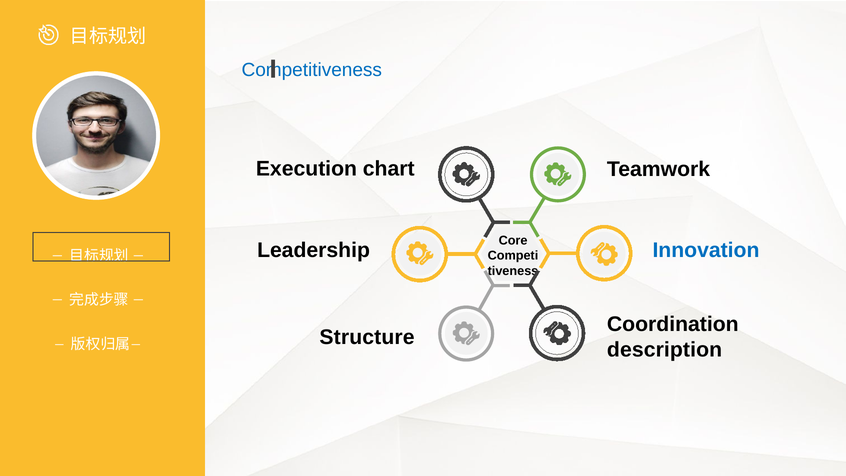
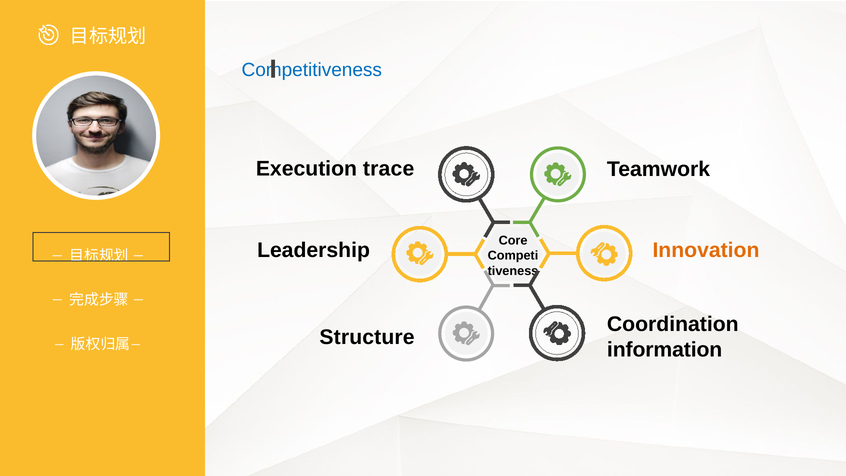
chart: chart -> trace
Innovation colour: blue -> orange
description: description -> information
